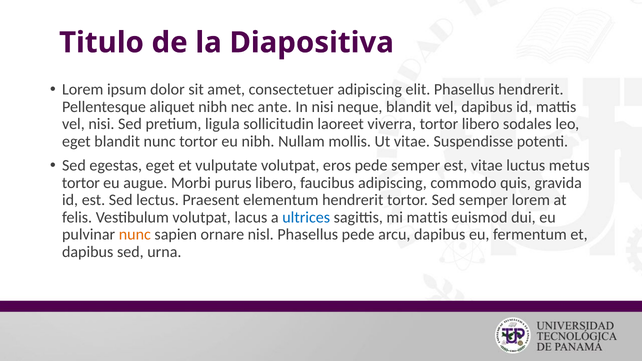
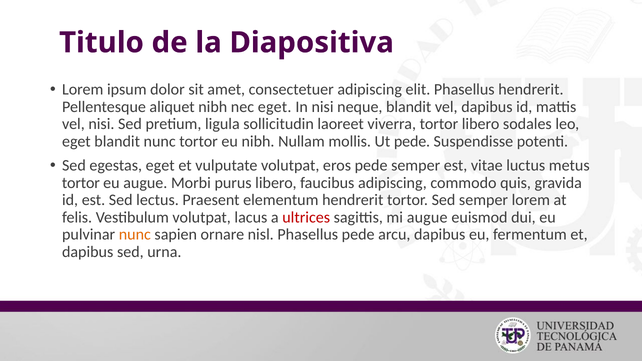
nec ante: ante -> eget
Ut vitae: vitae -> pede
ultrices colour: blue -> red
mi mattis: mattis -> augue
